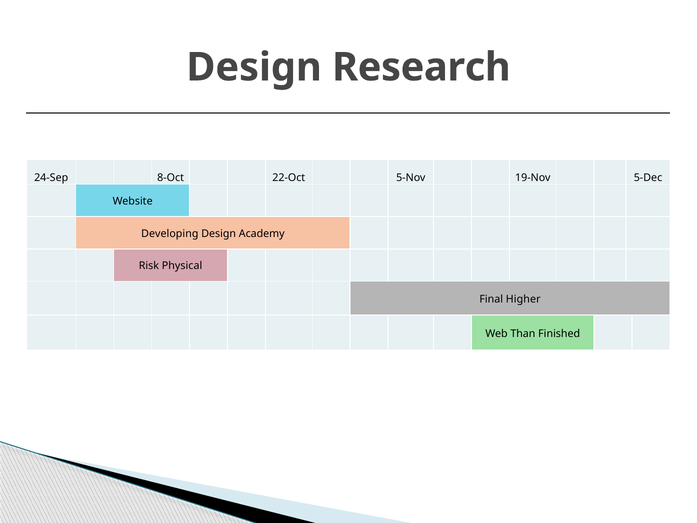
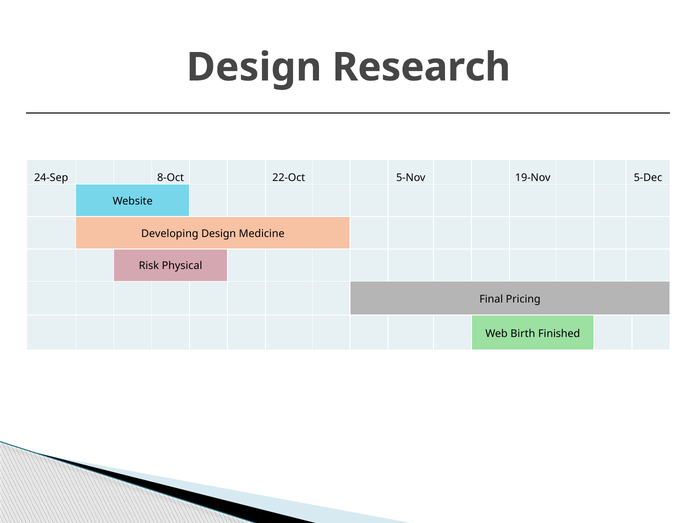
Academy: Academy -> Medicine
Higher: Higher -> Pricing
Than: Than -> Birth
